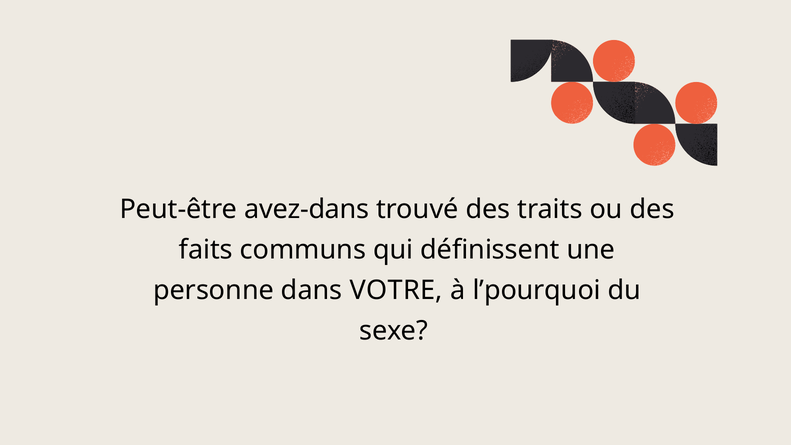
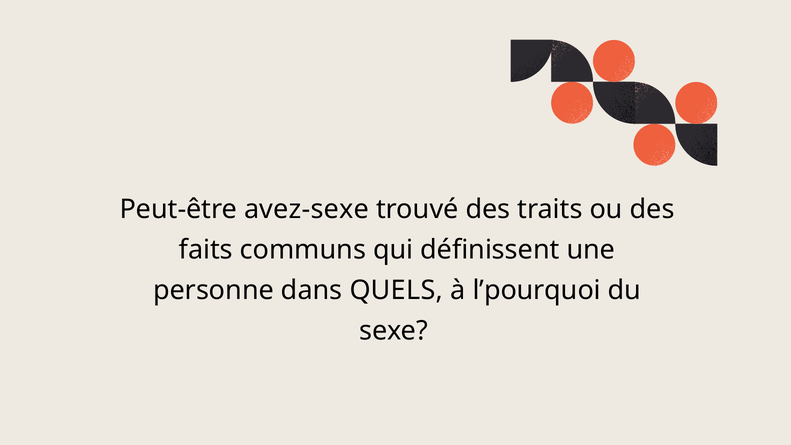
avez-dans: avez-dans -> avez-sexe
VOTRE: VOTRE -> QUELS
